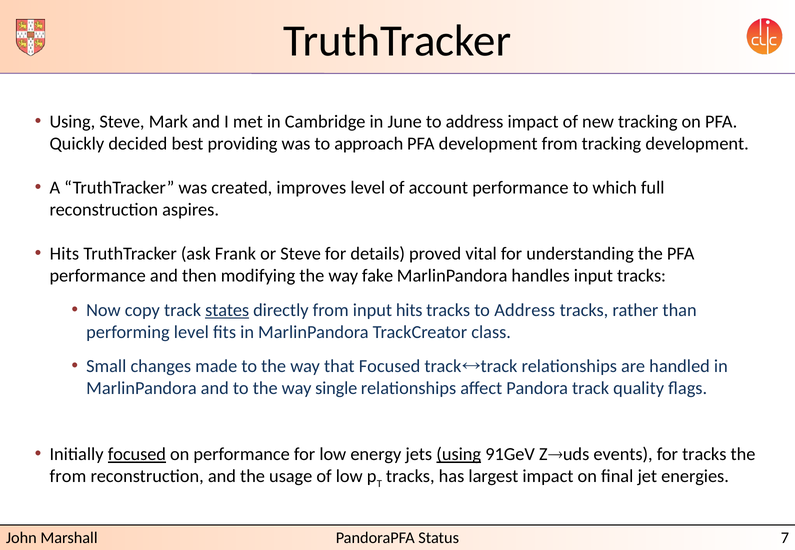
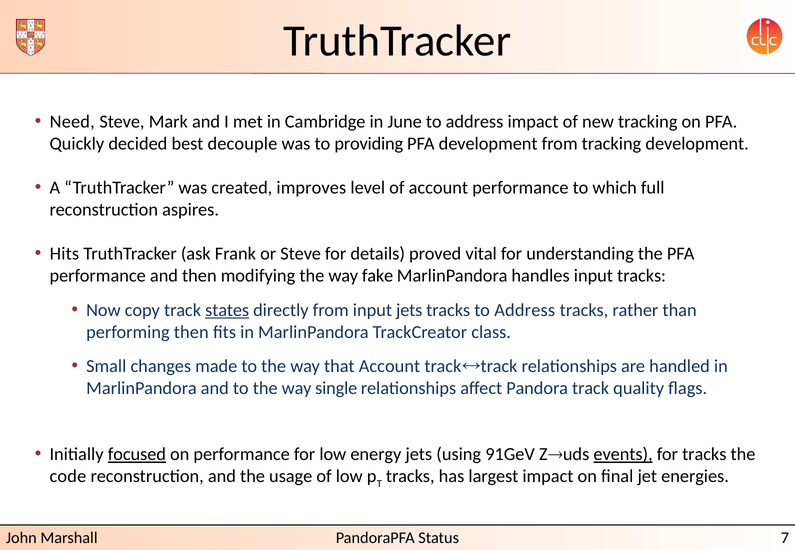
Using at (72, 122): Using -> Need
providing: providing -> decouple
approach: approach -> providing
input hits: hits -> jets
performing level: level -> then
that Focused: Focused -> Account
using at (459, 455) underline: present -> none
events underline: none -> present
from at (68, 477): from -> code
